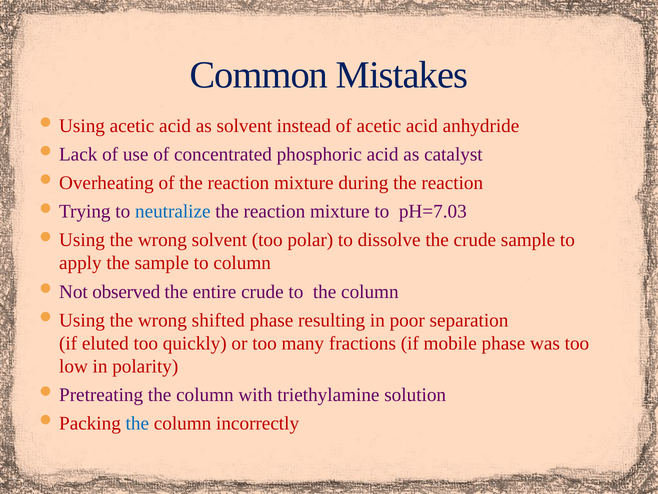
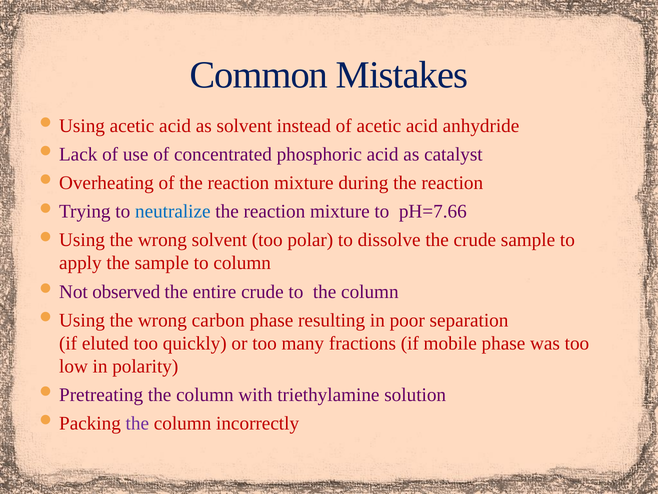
pH=7.03: pH=7.03 -> pH=7.66
shifted: shifted -> carbon
the at (137, 423) colour: blue -> purple
